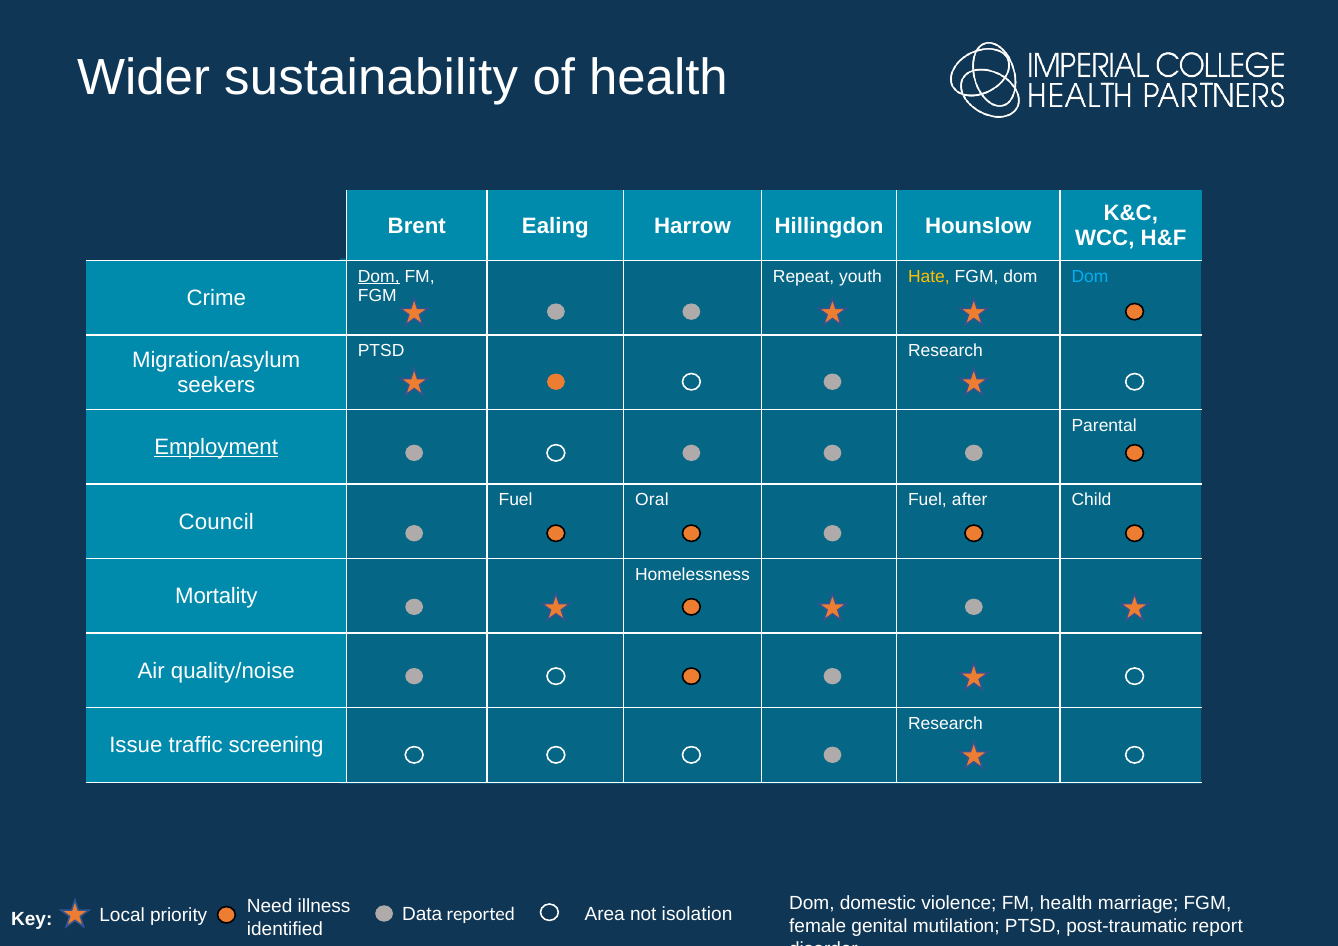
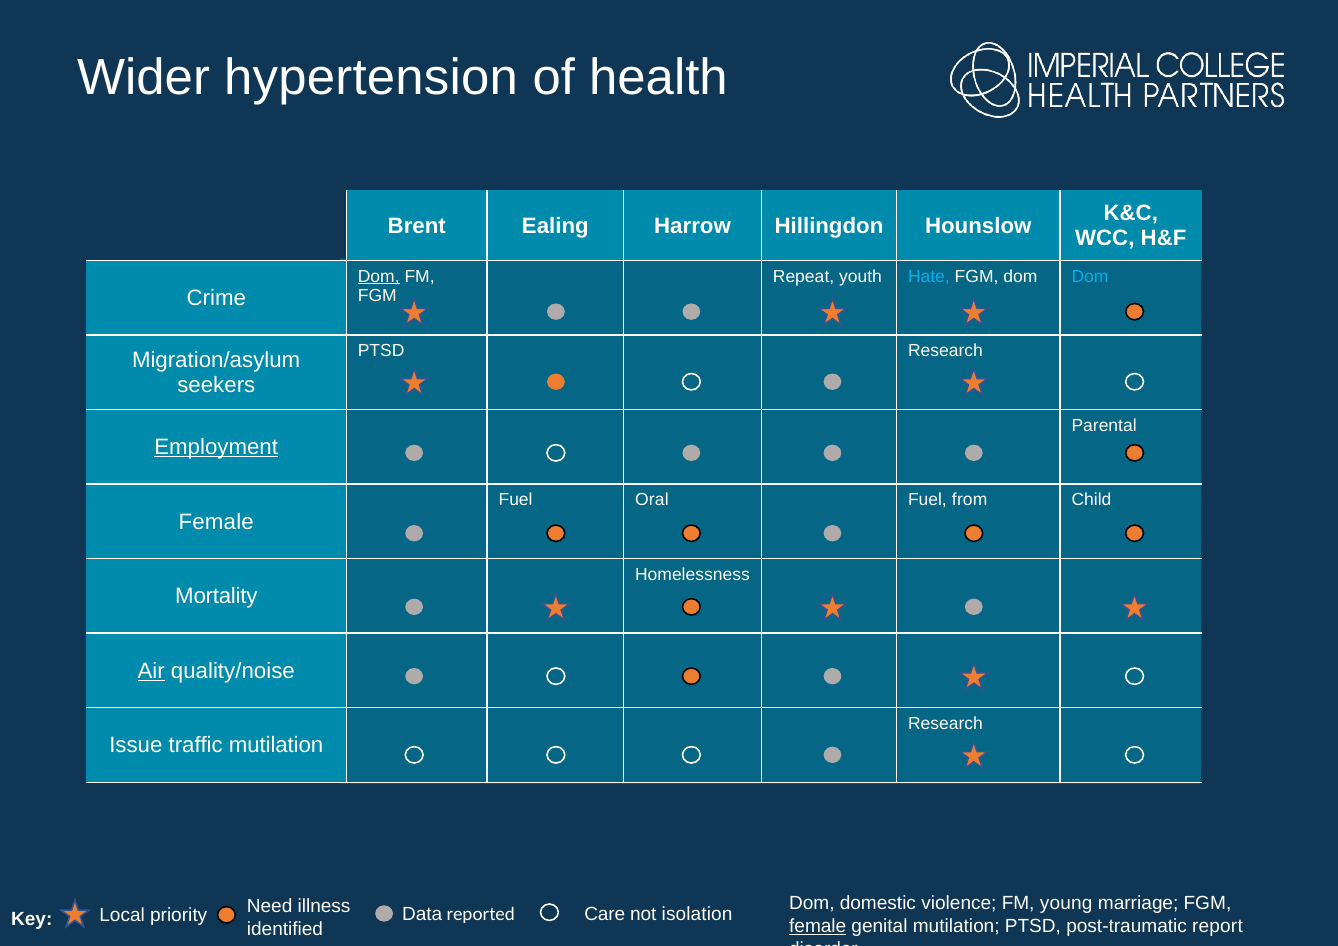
sustainability: sustainability -> hypertension
Hate colour: yellow -> light blue
after: after -> from
Council at (216, 522): Council -> Female
Air underline: none -> present
traffic screening: screening -> mutilation
FM health: health -> young
Area: Area -> Care
female at (818, 926) underline: none -> present
